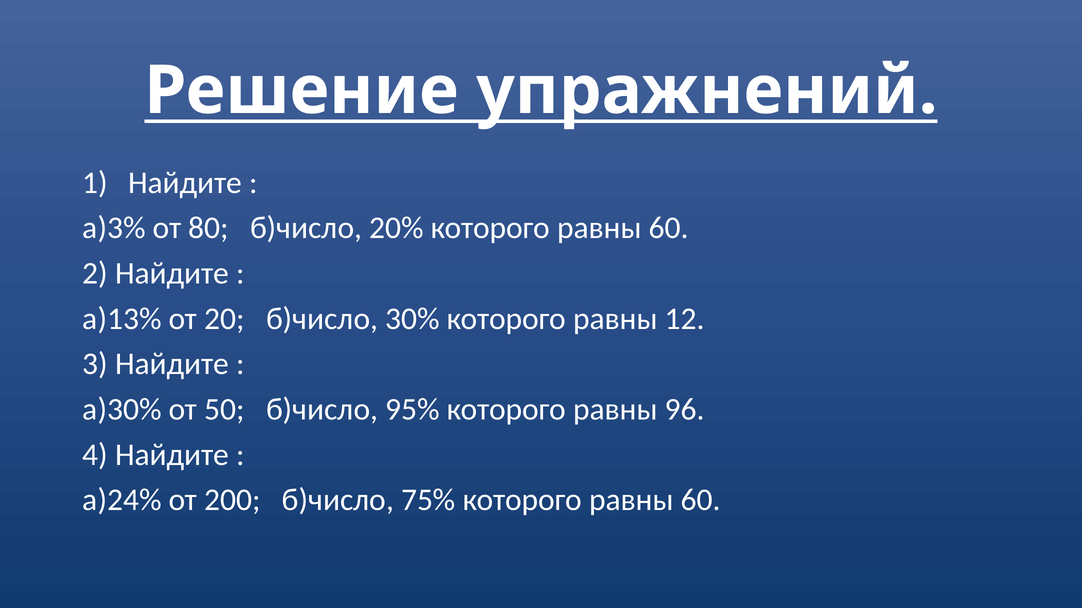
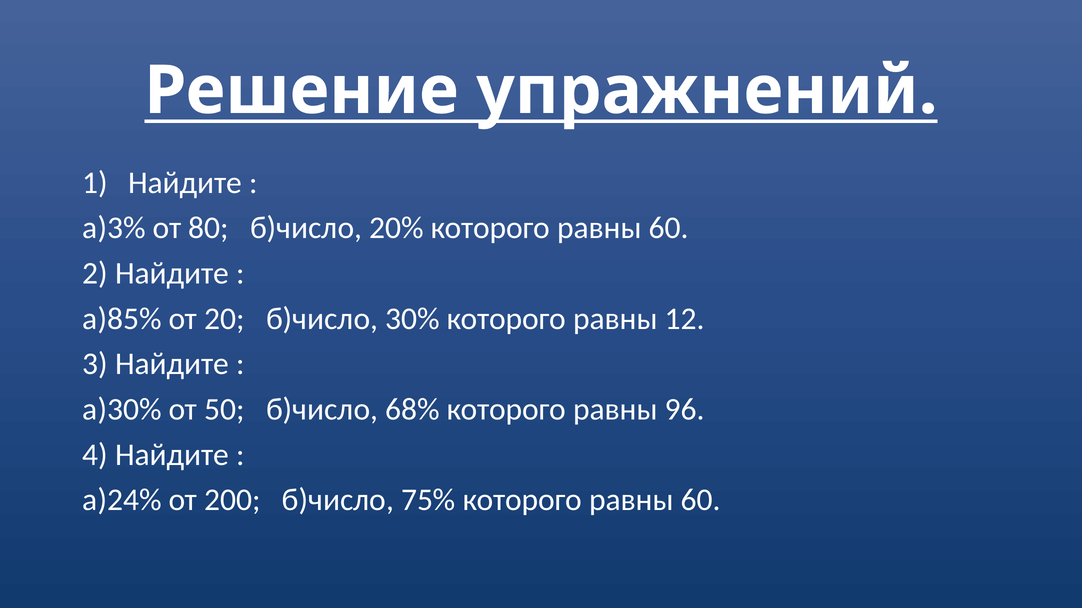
а)13%: а)13% -> а)85%
95%: 95% -> 68%
